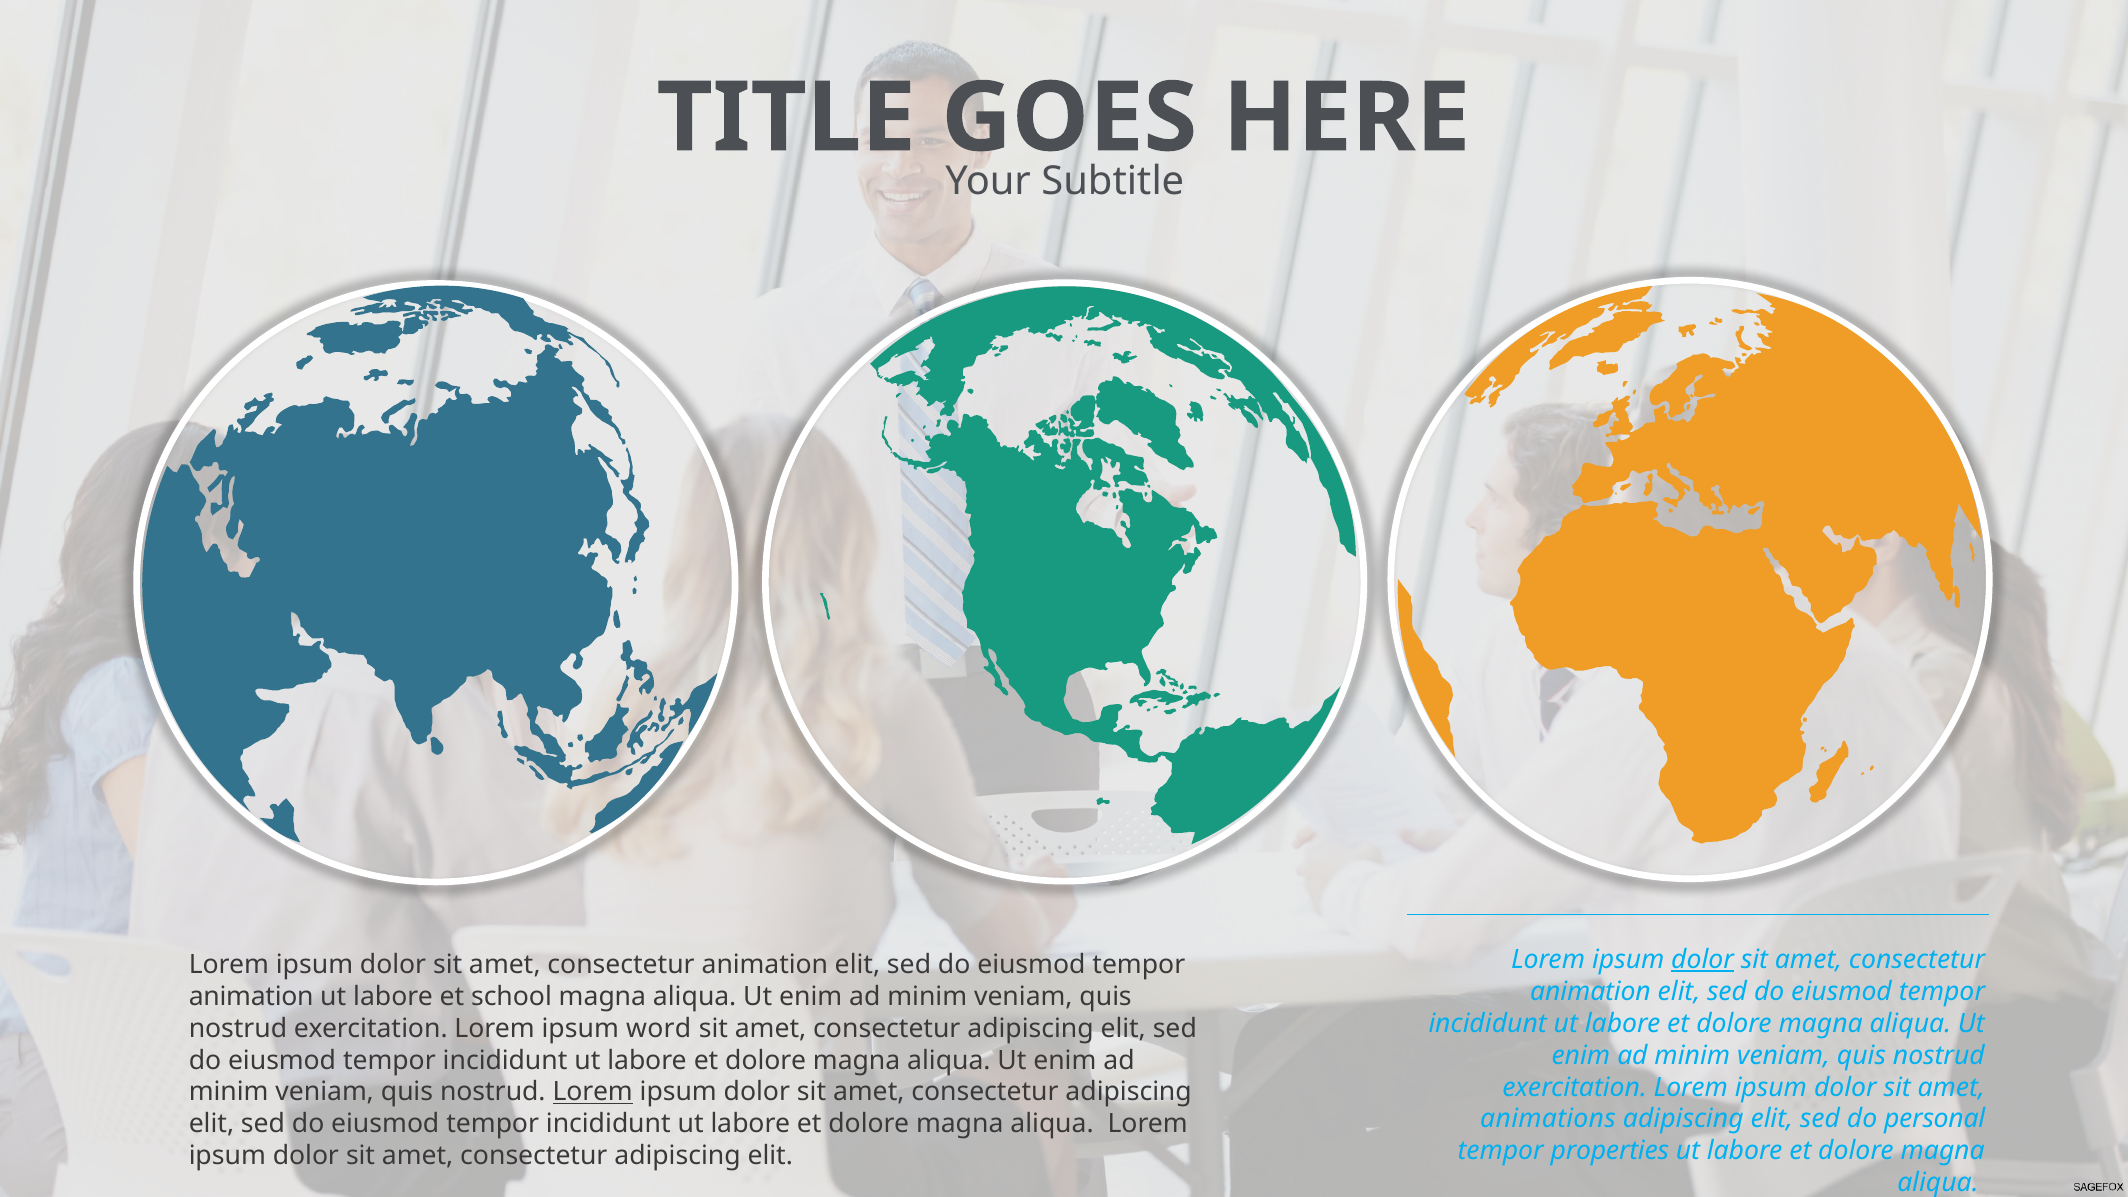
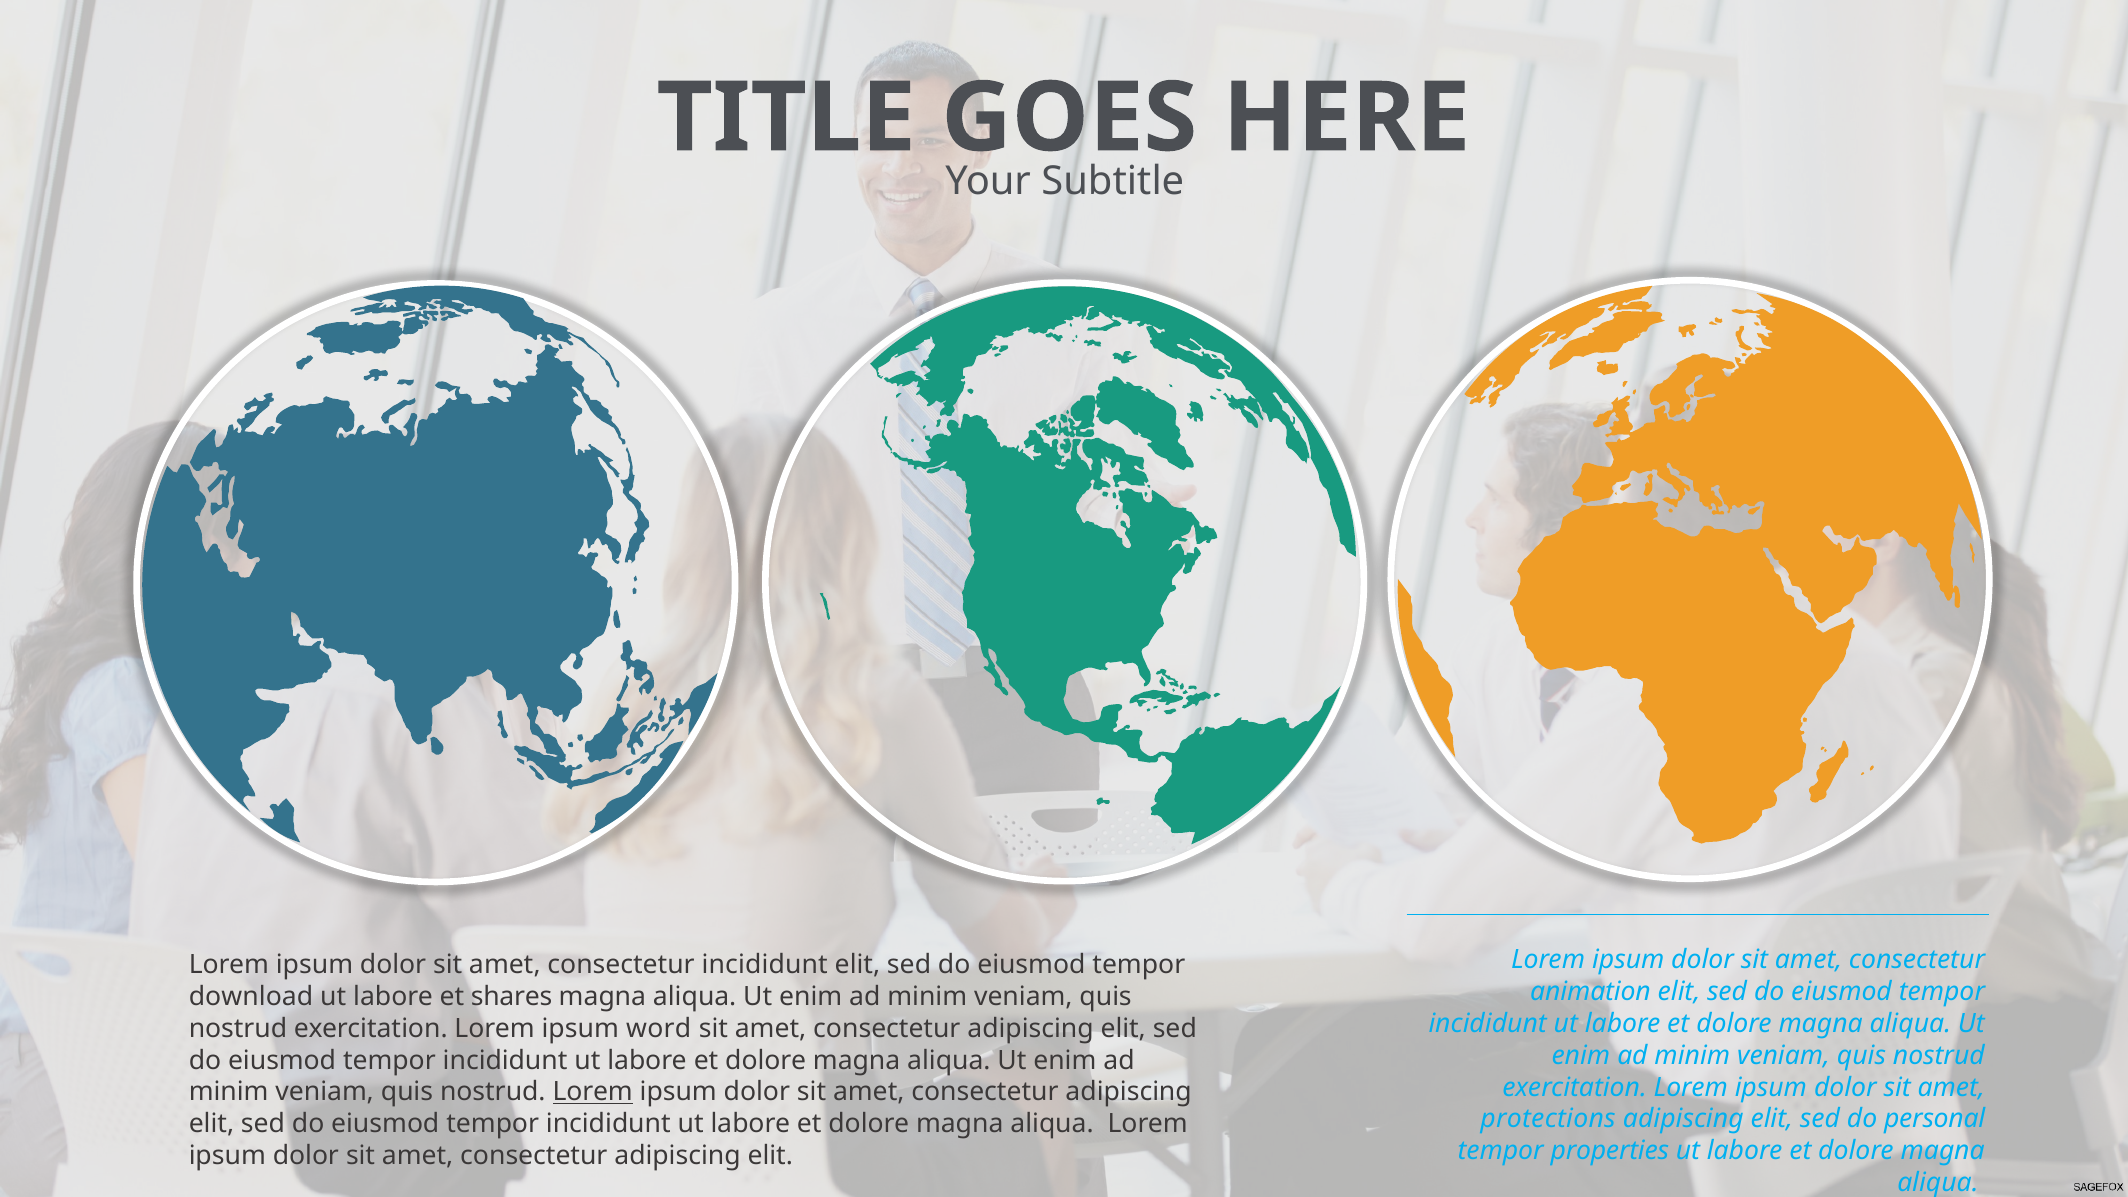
dolor at (1703, 960) underline: present -> none
animation at (765, 965): animation -> incididunt
animation at (251, 996): animation -> download
school: school -> shares
animations: animations -> protections
